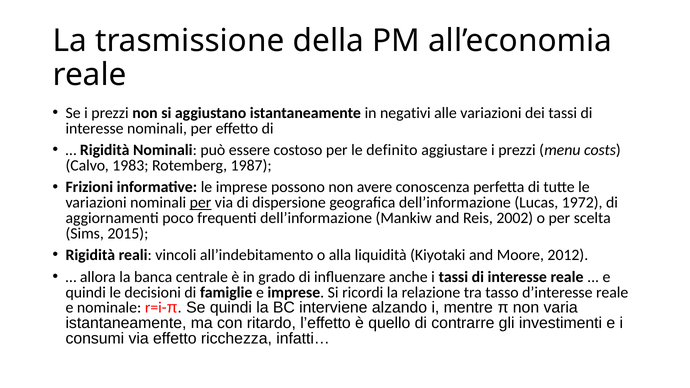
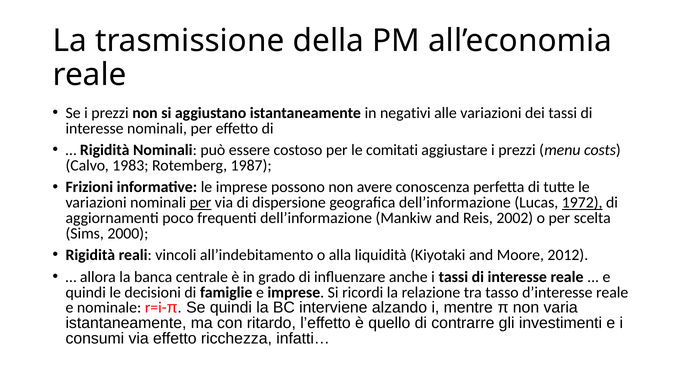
definito: definito -> comitati
1972 underline: none -> present
2015: 2015 -> 2000
